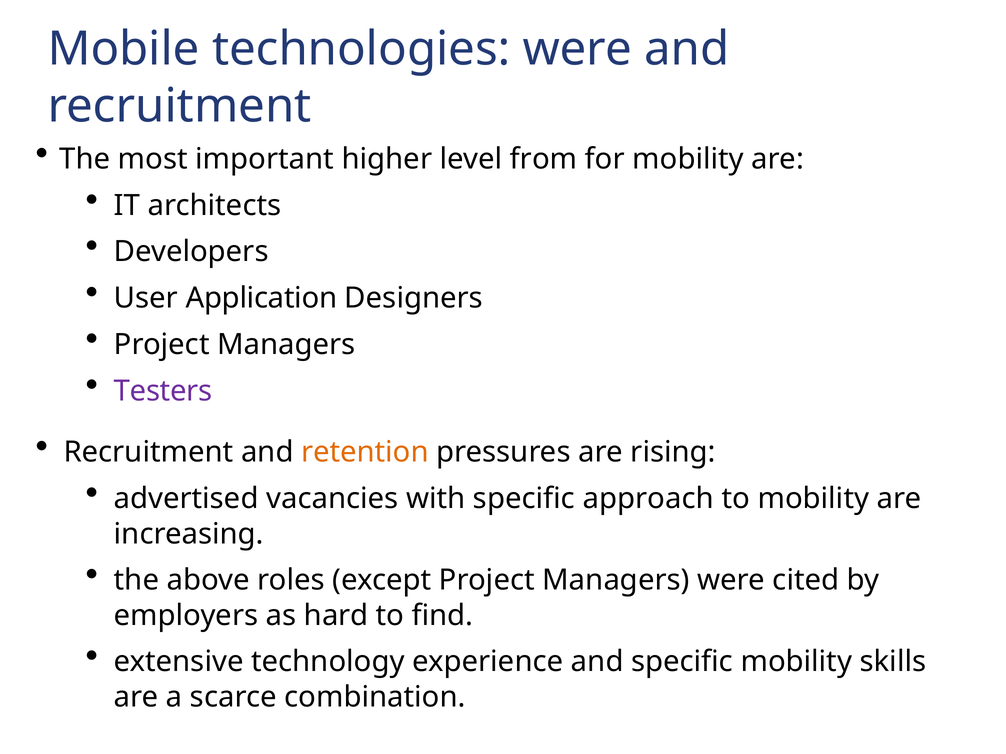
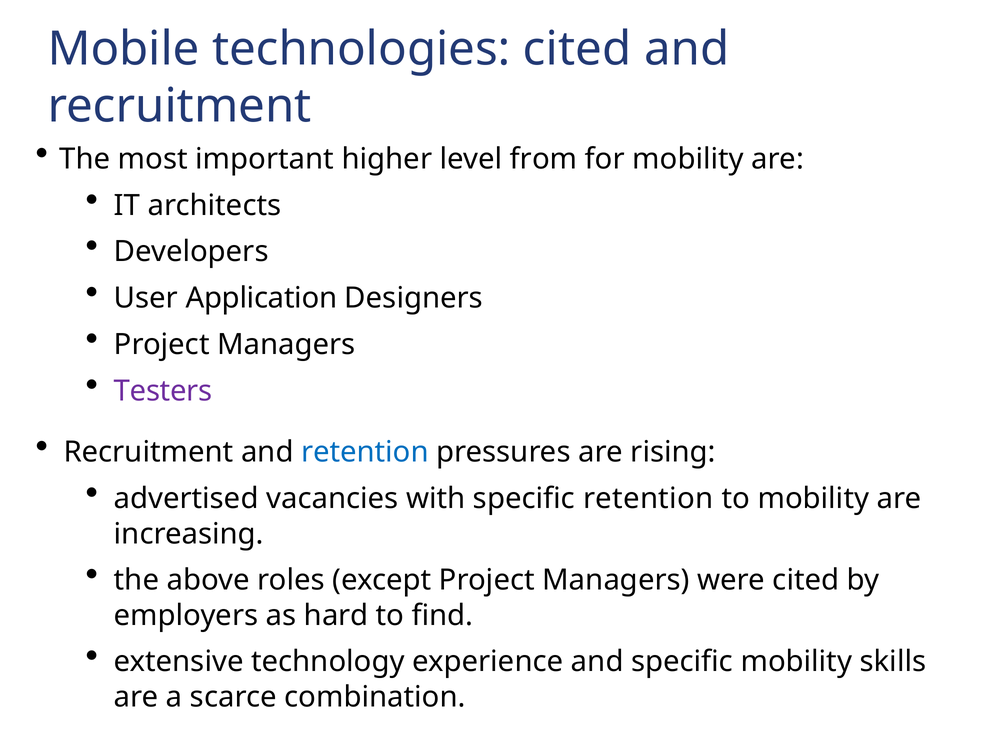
technologies were: were -> cited
retention at (365, 453) colour: orange -> blue
specific approach: approach -> retention
